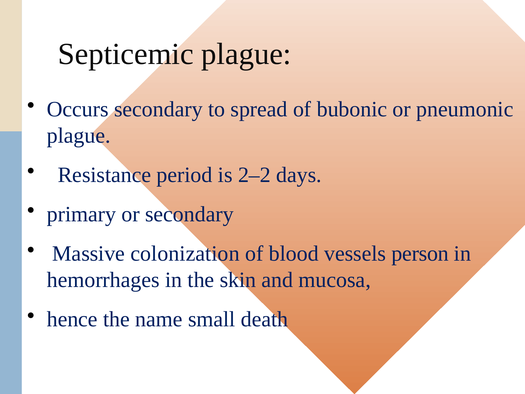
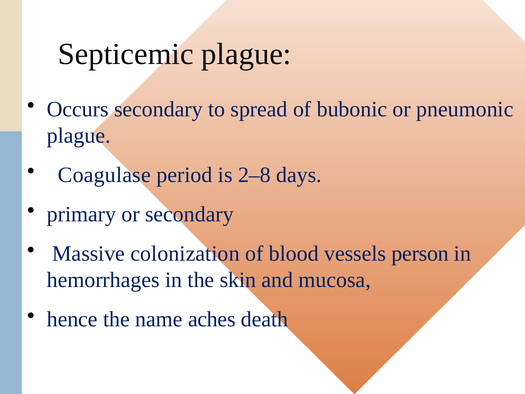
Resistance: Resistance -> Coagulase
2–2: 2–2 -> 2–8
small: small -> aches
